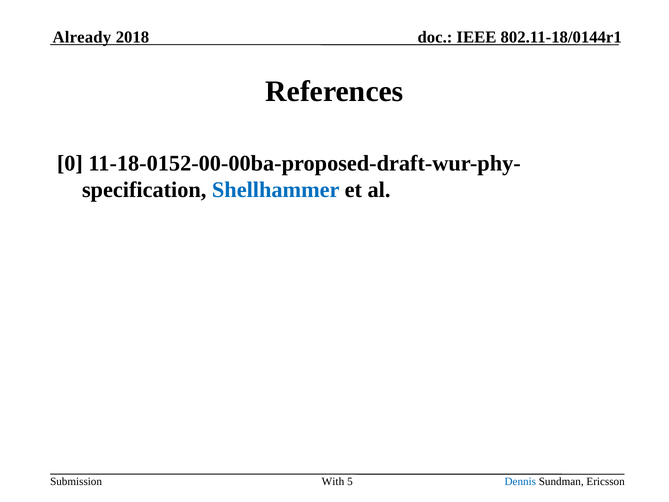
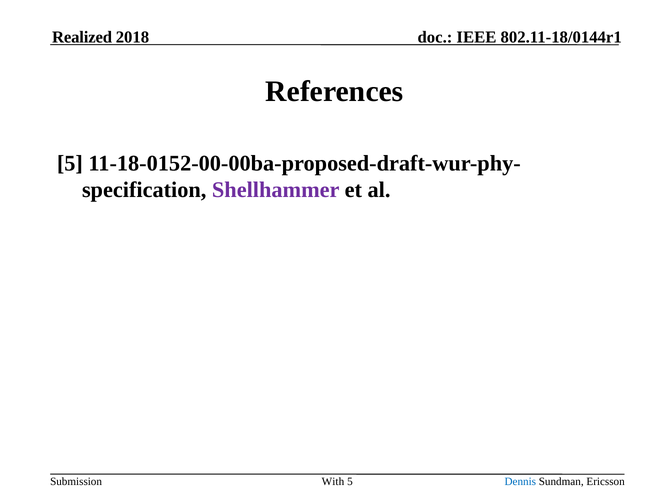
Already: Already -> Realized
0 at (70, 163): 0 -> 5
Shellhammer colour: blue -> purple
